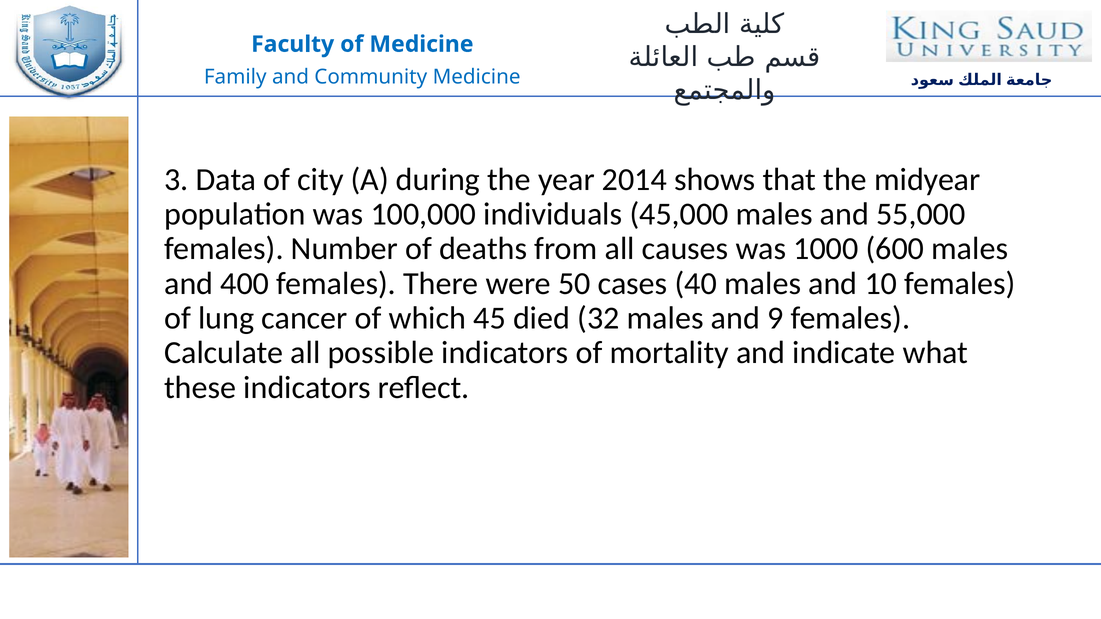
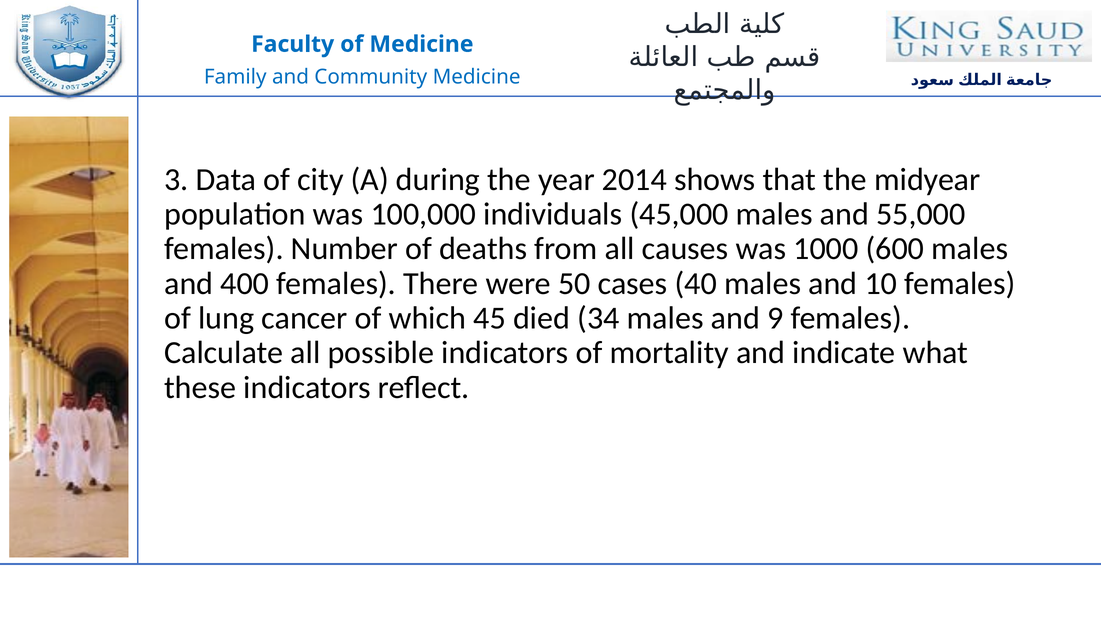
32: 32 -> 34
